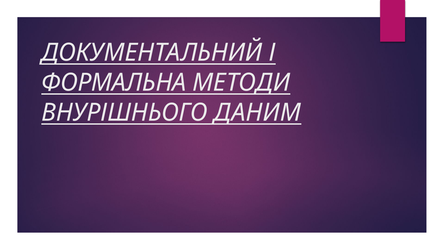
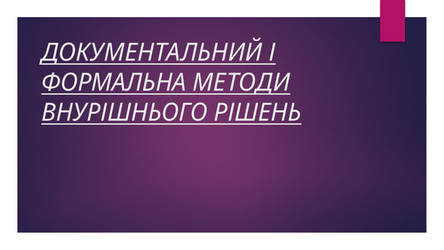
ДАНИМ: ДАНИМ -> РІШЕНЬ
